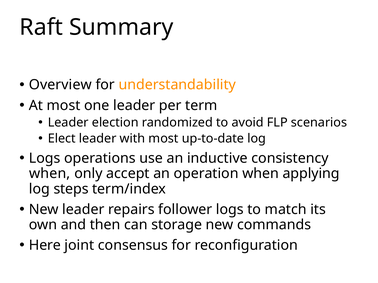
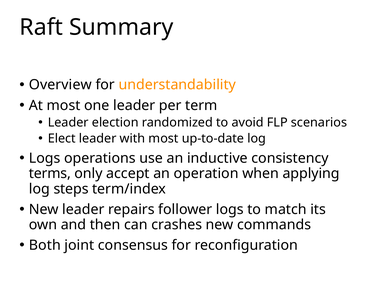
when at (50, 174): when -> terms
storage: storage -> crashes
Here: Here -> Both
